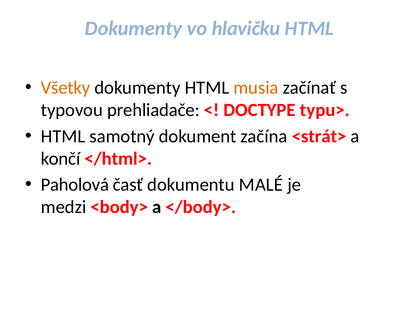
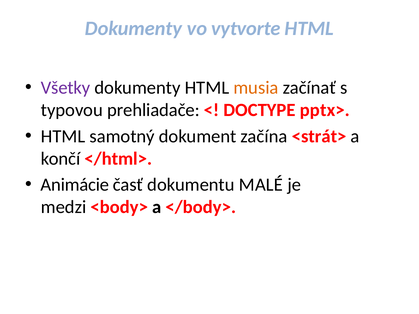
hlavičku: hlavičku -> vytvorte
Všetky colour: orange -> purple
typu>: typu> -> pptx>
Paholová: Paholová -> Animácie
